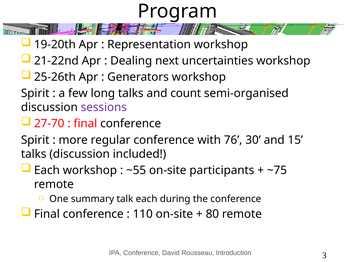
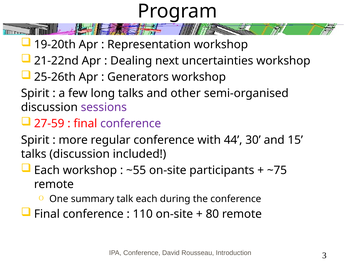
count: count -> other
27-70: 27-70 -> 27-59
conference at (131, 124) colour: black -> purple
76: 76 -> 44
